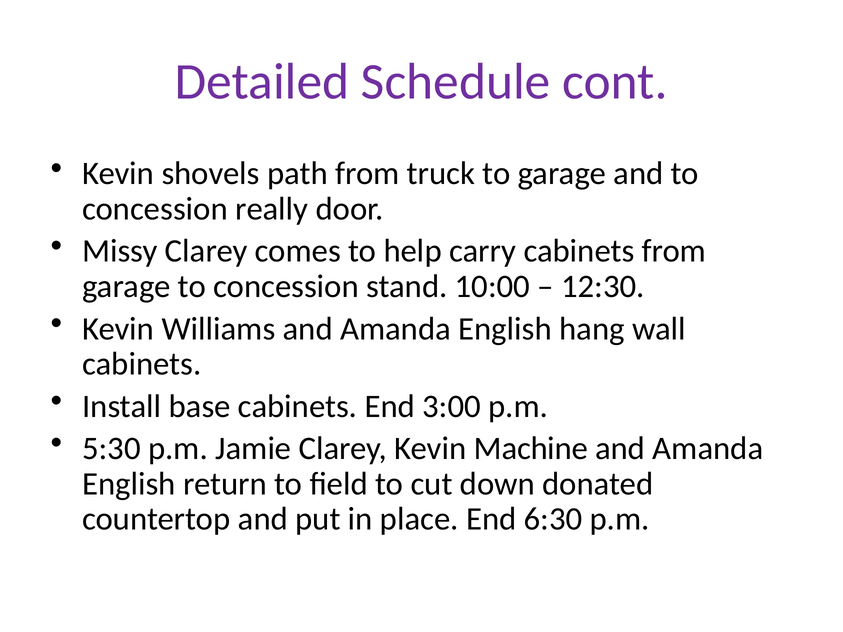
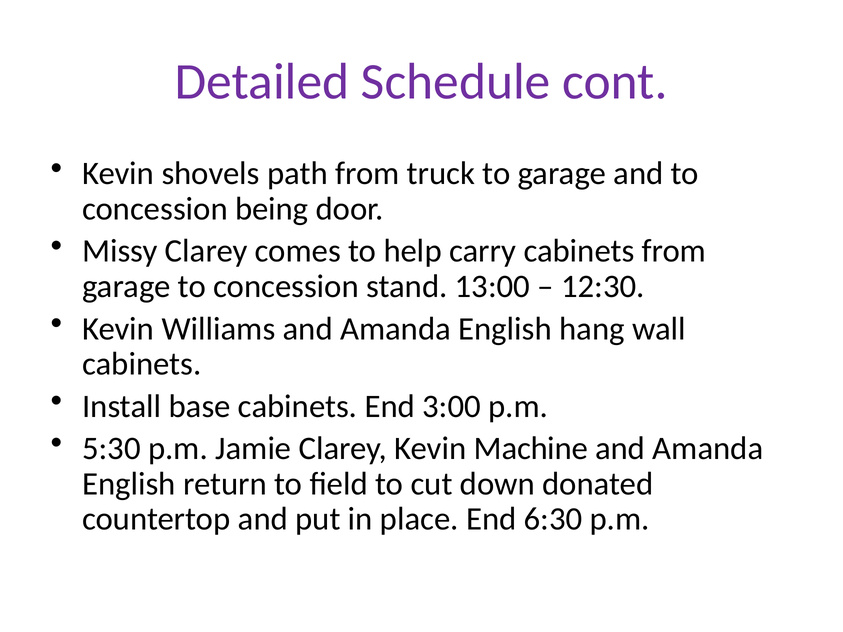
really: really -> being
10:00: 10:00 -> 13:00
